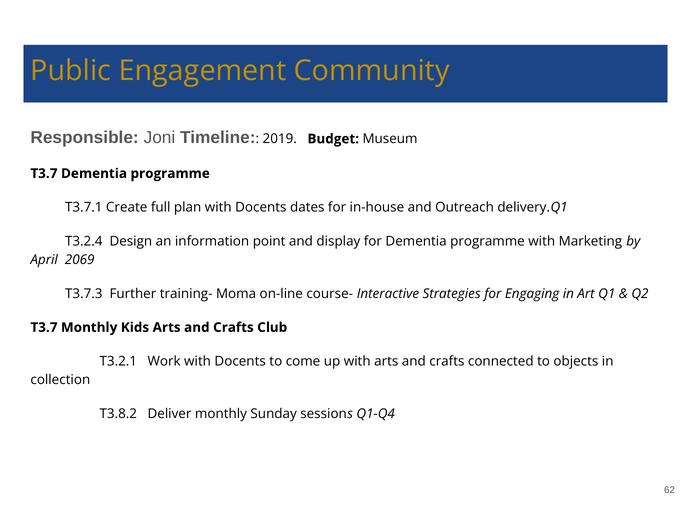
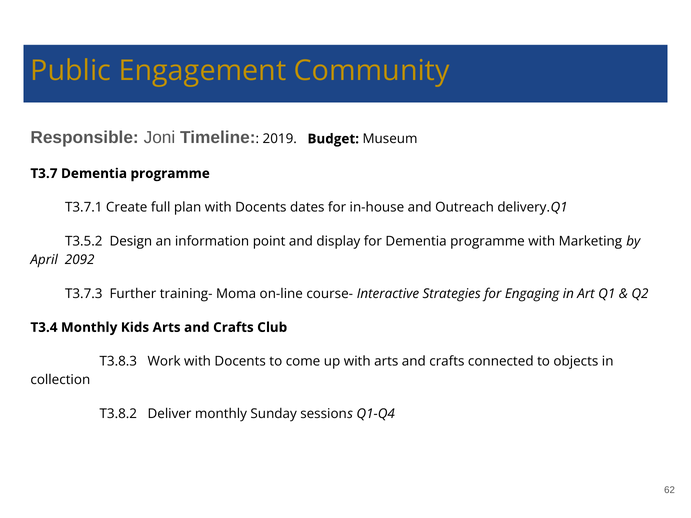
T3.2.4: T3.2.4 -> T3.5.2
2069: 2069 -> 2092
T3.7 at (44, 328): T3.7 -> T3.4
T3.2.1: T3.2.1 -> T3.8.3
